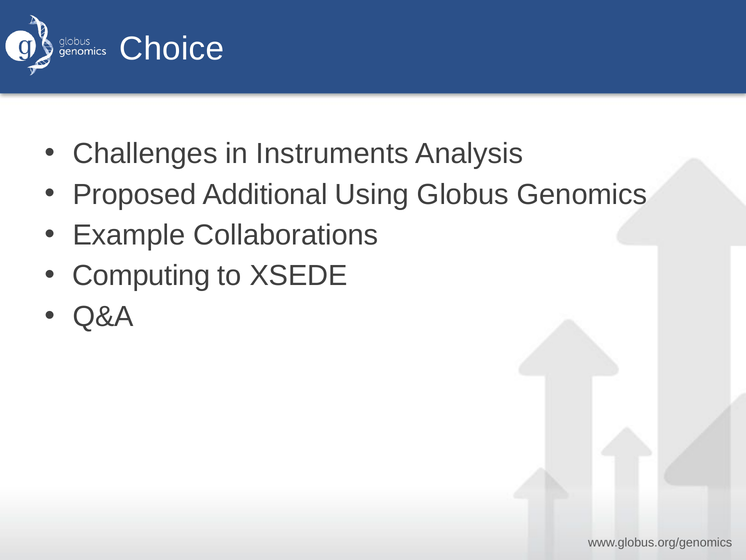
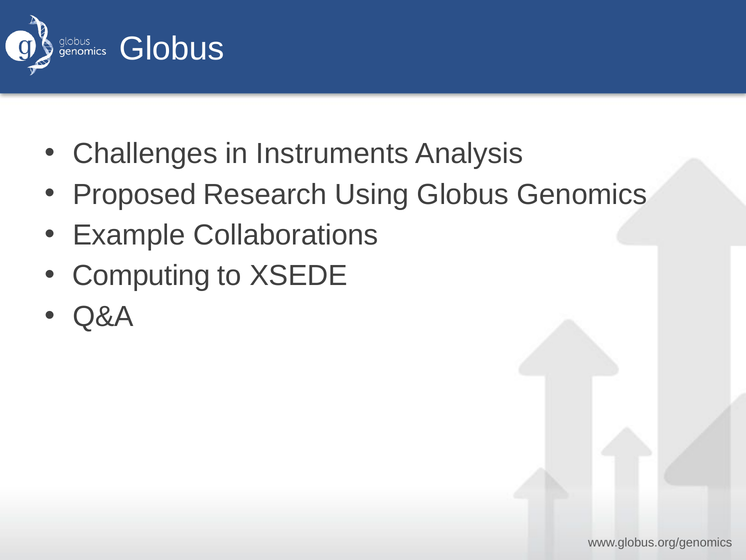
Choice at (172, 49): Choice -> Globus
Additional: Additional -> Research
